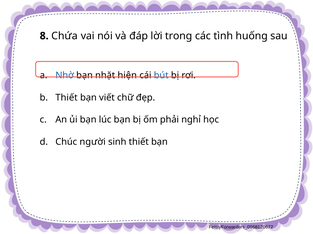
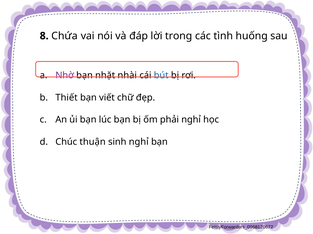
Nhờ colour: blue -> purple
hiện: hiện -> nhài
người: người -> thuận
sinh thiết: thiết -> nghỉ
